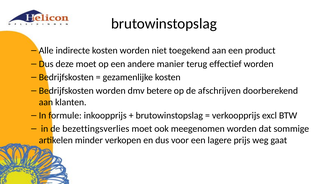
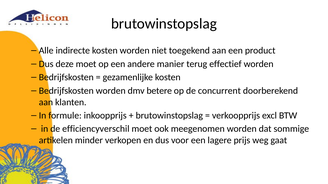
afschrijven: afschrijven -> concurrent
bezettingsverlies: bezettingsverlies -> efficiencyverschil
